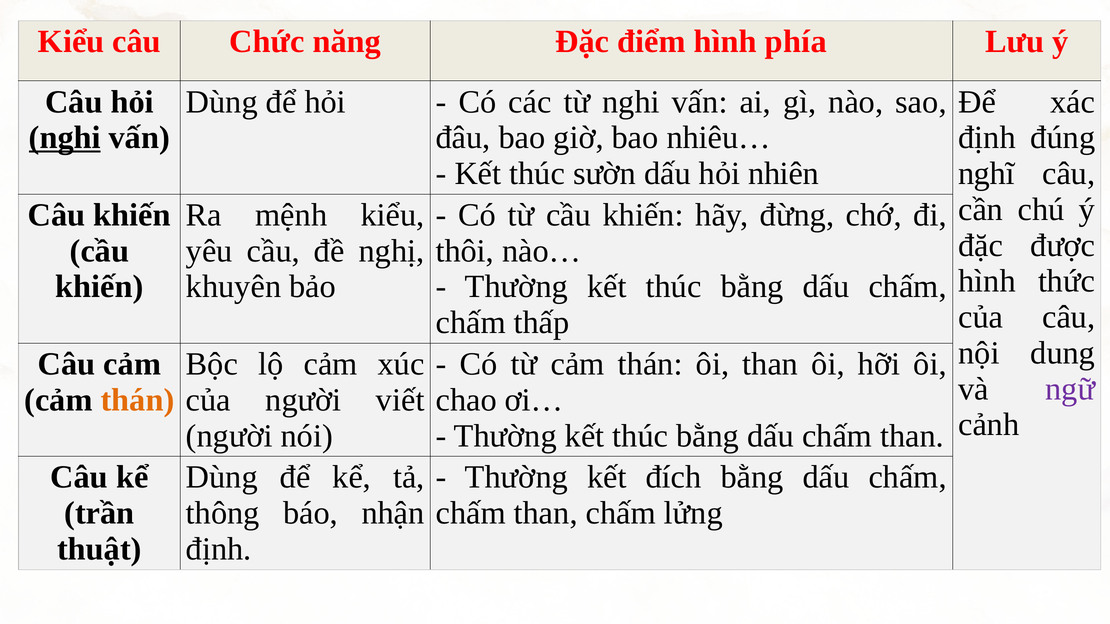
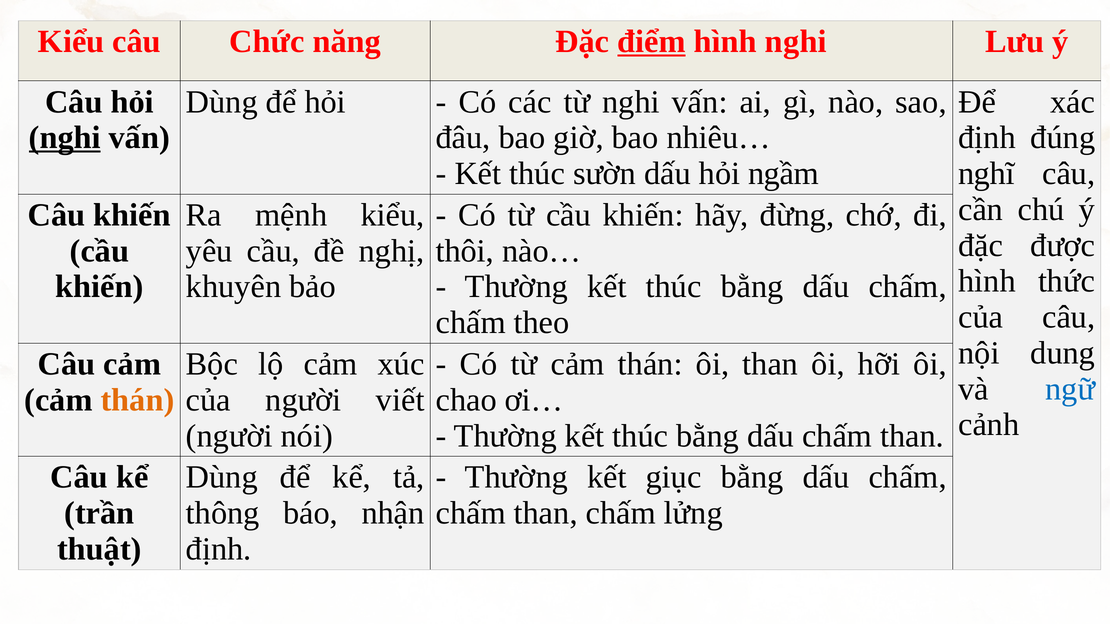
điểm underline: none -> present
hình phía: phía -> nghi
nhiên: nhiên -> ngầm
thấp: thấp -> theo
ngữ colour: purple -> blue
đích: đích -> giục
